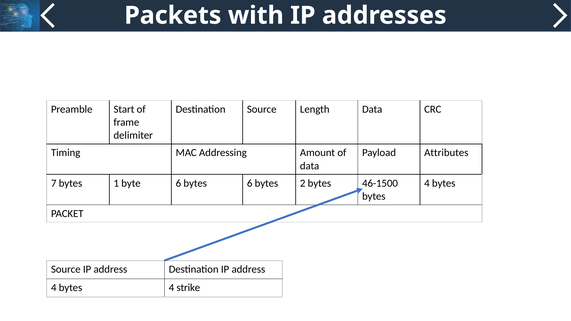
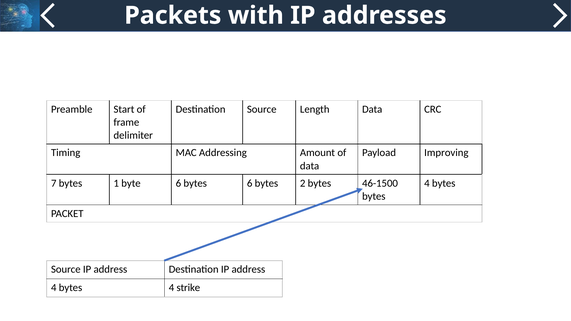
Attributes: Attributes -> Improving
